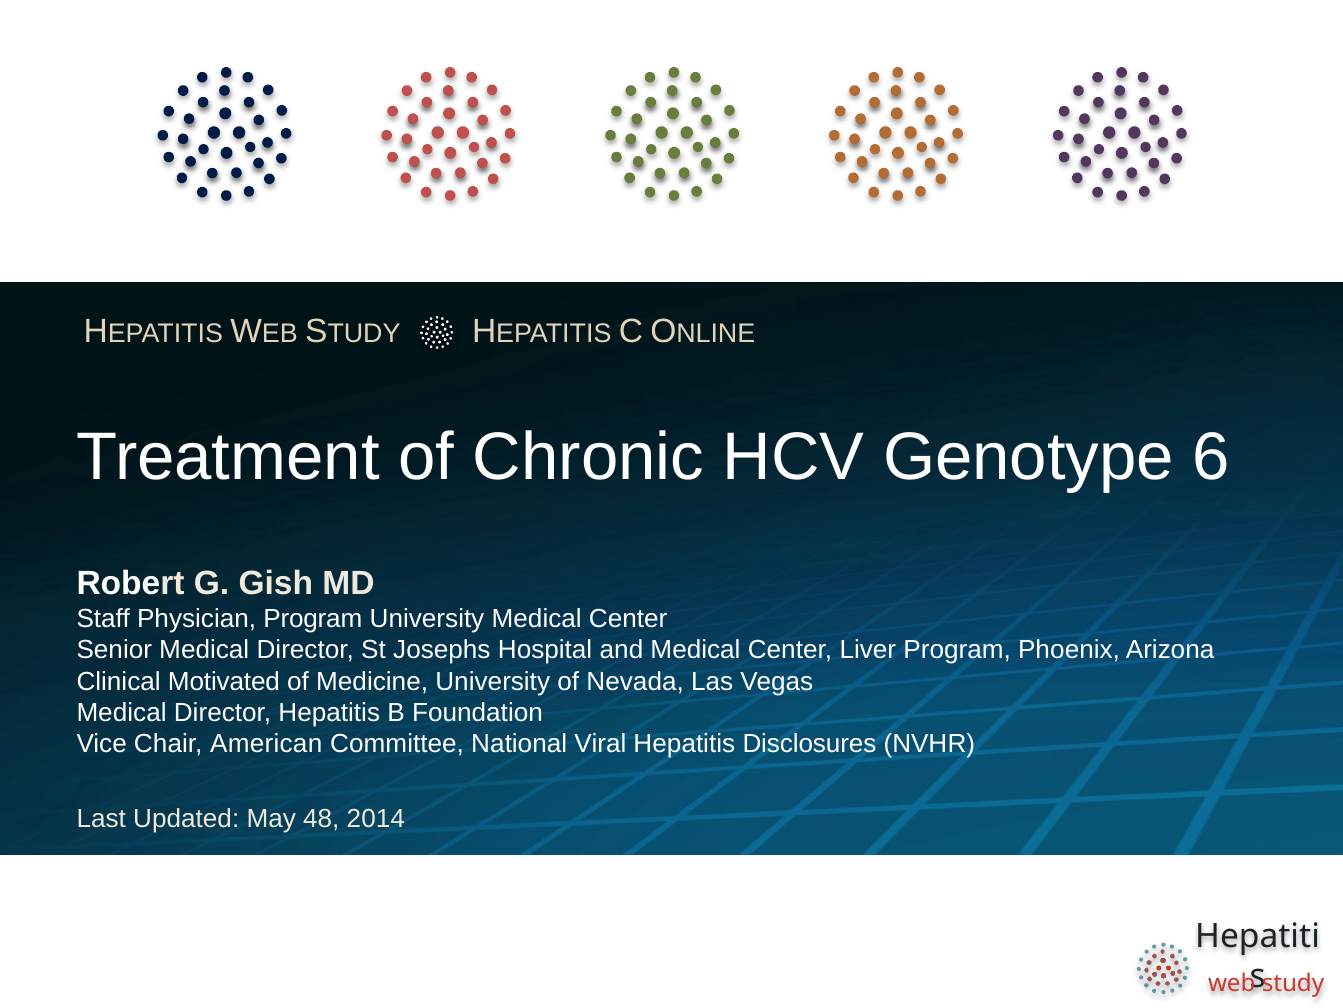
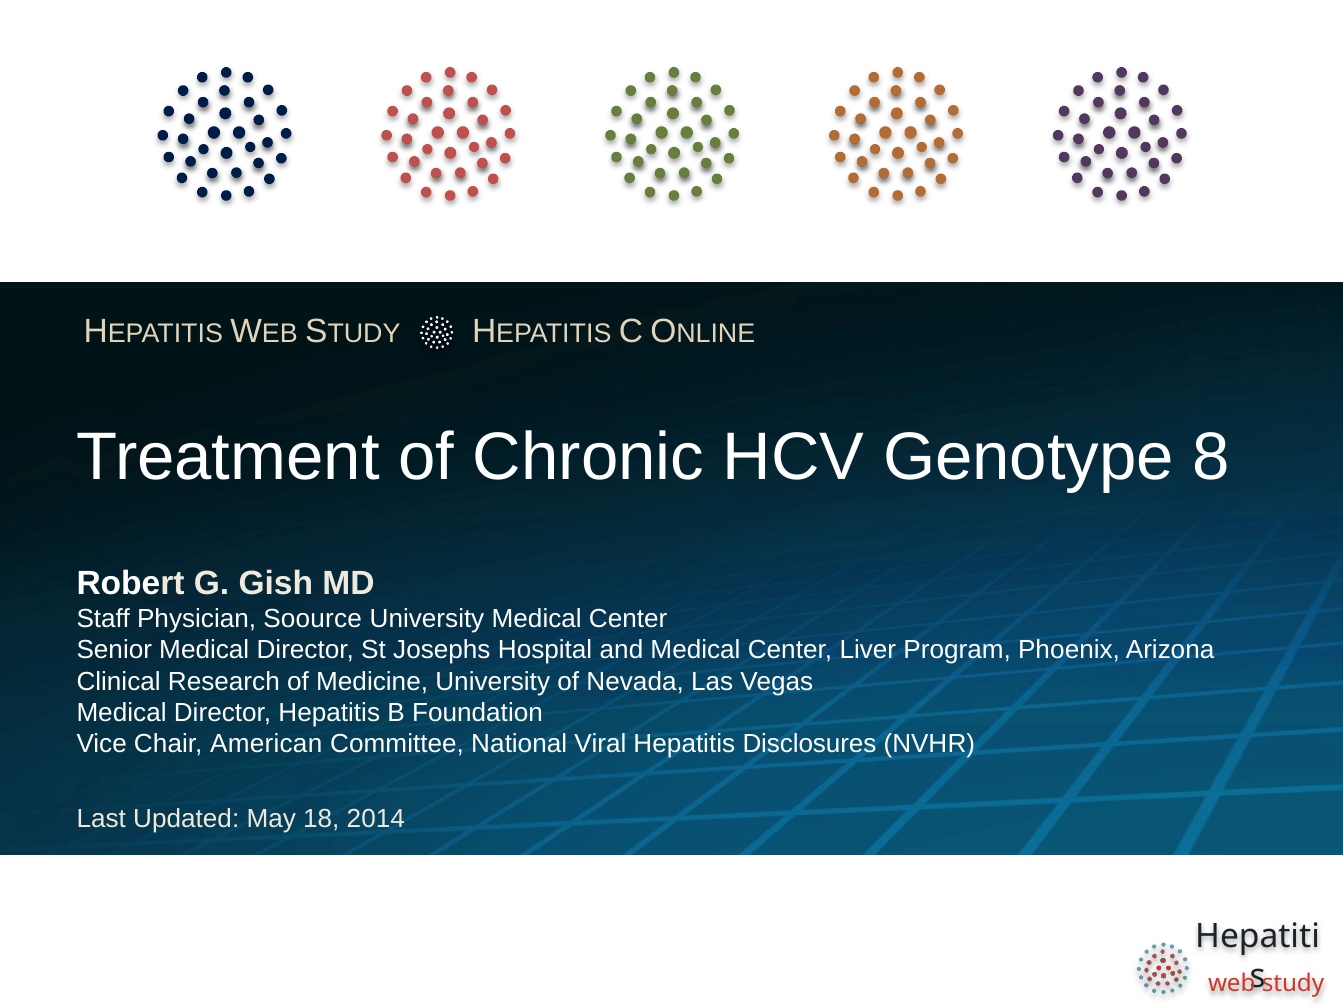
6: 6 -> 8
Physician Program: Program -> Soource
Motivated: Motivated -> Research
48: 48 -> 18
